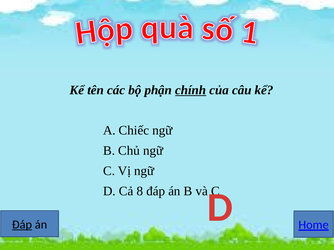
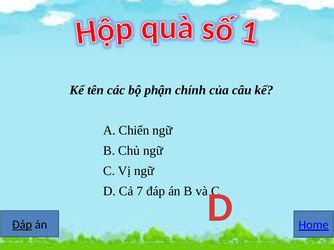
chính underline: present -> none
Chiếc: Chiếc -> Chiến
8: 8 -> 7
